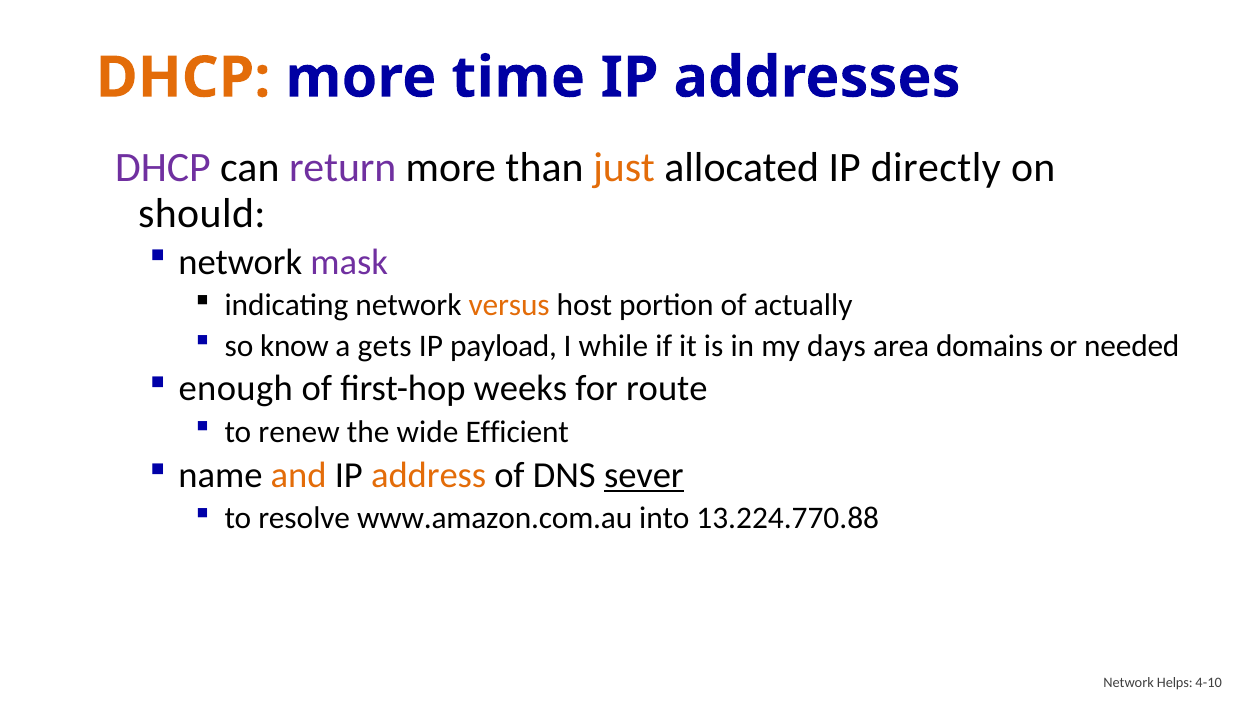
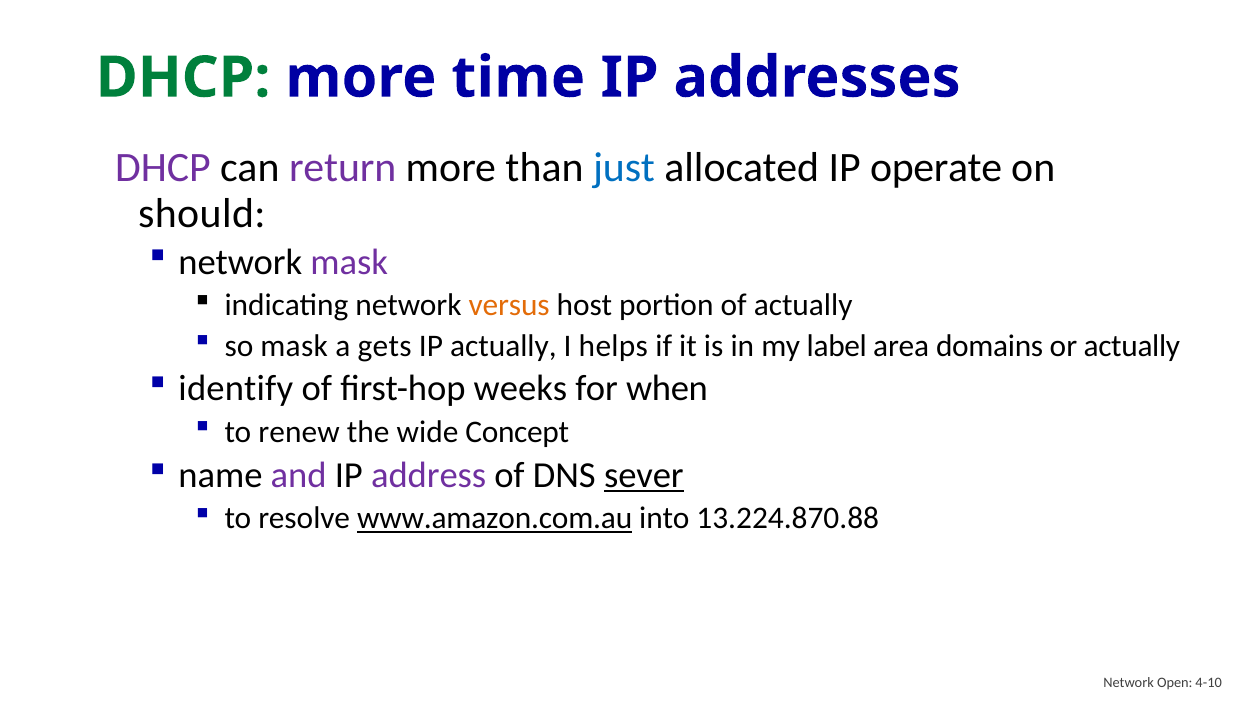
DHCP at (183, 78) colour: orange -> green
just colour: orange -> blue
directly: directly -> operate
so know: know -> mask
IP payload: payload -> actually
while: while -> helps
days: days -> label
or needed: needed -> actually
enough: enough -> identify
route: route -> when
Efficient: Efficient -> Concept
and colour: orange -> purple
address colour: orange -> purple
www.amazon.com.au underline: none -> present
13.224.770.88: 13.224.770.88 -> 13.224.870.88
Helps: Helps -> Open
